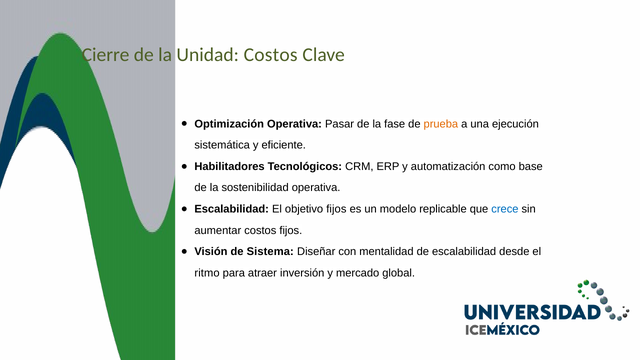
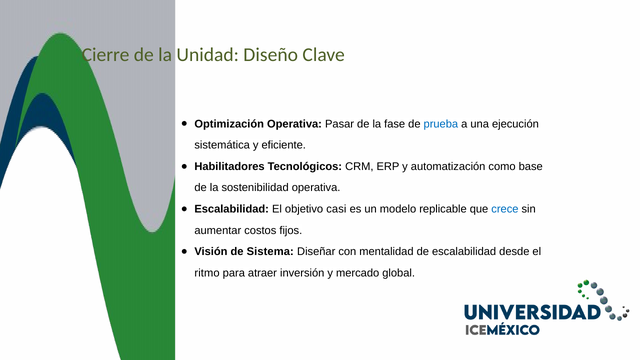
Unidad Costos: Costos -> Diseño
prueba colour: orange -> blue
objetivo fijos: fijos -> casi
